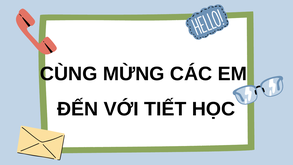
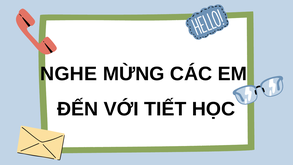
CÙNG: CÙNG -> NGHE
